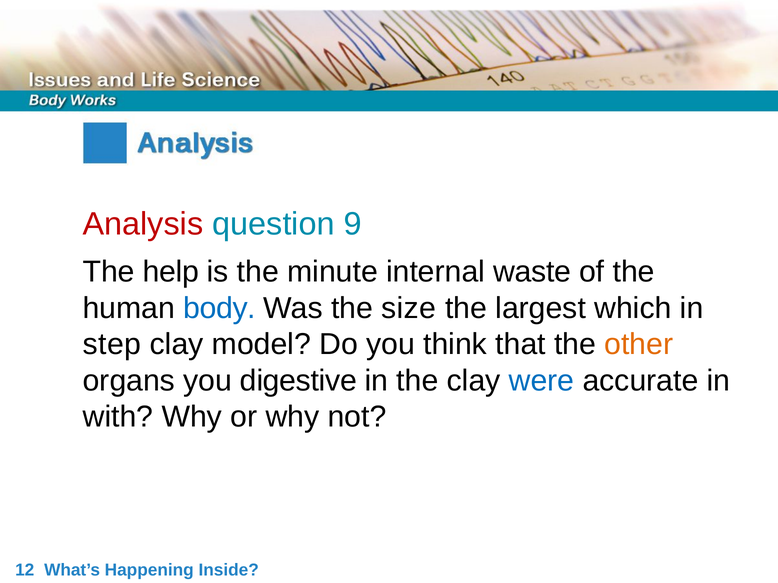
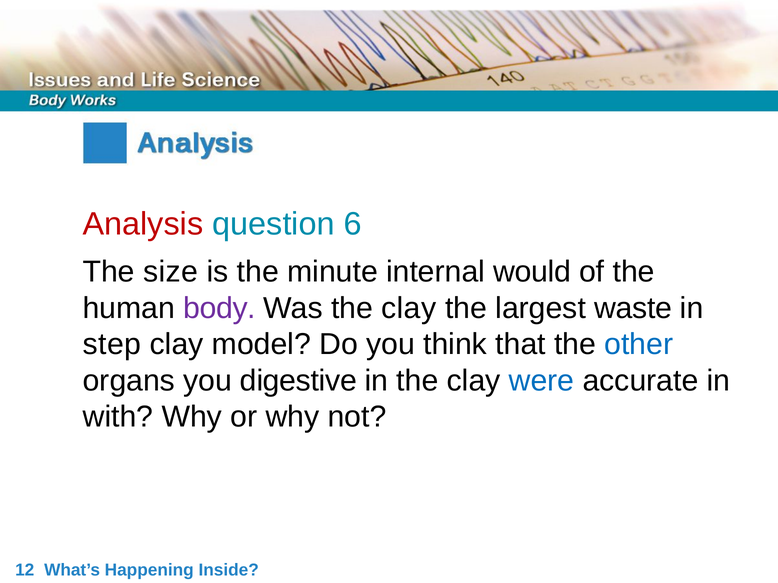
9: 9 -> 6
help: help -> size
waste: waste -> would
body colour: blue -> purple
Was the size: size -> clay
which: which -> waste
other colour: orange -> blue
